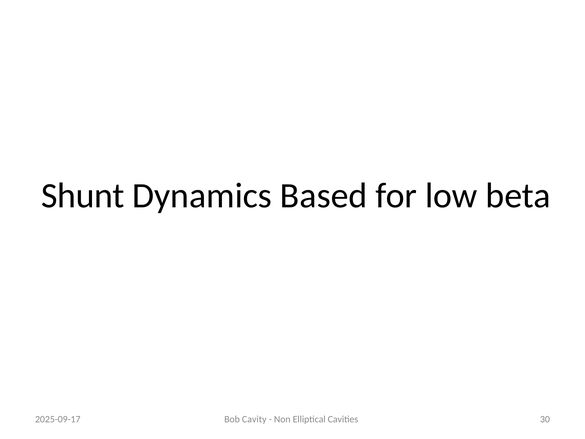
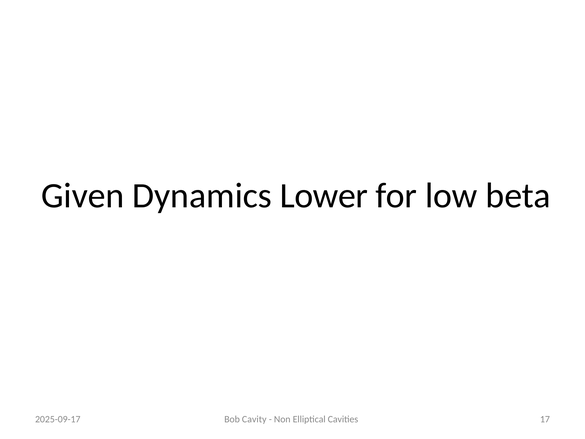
Shunt: Shunt -> Given
Based: Based -> Lower
30: 30 -> 17
